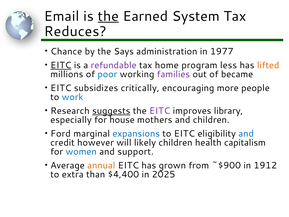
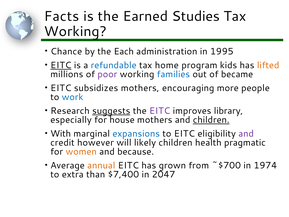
Email: Email -> Facts
the at (108, 16) underline: present -> none
System: System -> Studies
Reduces at (75, 31): Reduces -> Working
Says: Says -> Each
1977: 1977 -> 1995
refundable colour: purple -> blue
less: less -> kids
poor colour: blue -> purple
families colour: purple -> blue
subsidizes critically: critically -> mothers
children at (211, 120) underline: none -> present
Ford: Ford -> With
and at (246, 134) colour: blue -> purple
capitalism: capitalism -> pragmatic
women colour: blue -> orange
support: support -> because
~$900: ~$900 -> ~$700
1912: 1912 -> 1974
$4,400: $4,400 -> $7,400
2025: 2025 -> 2047
